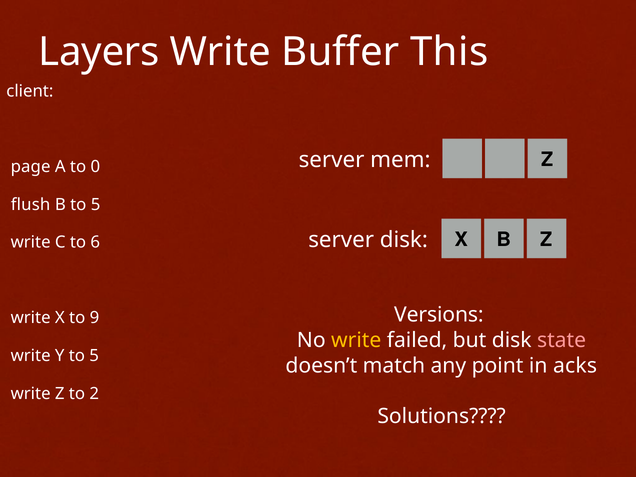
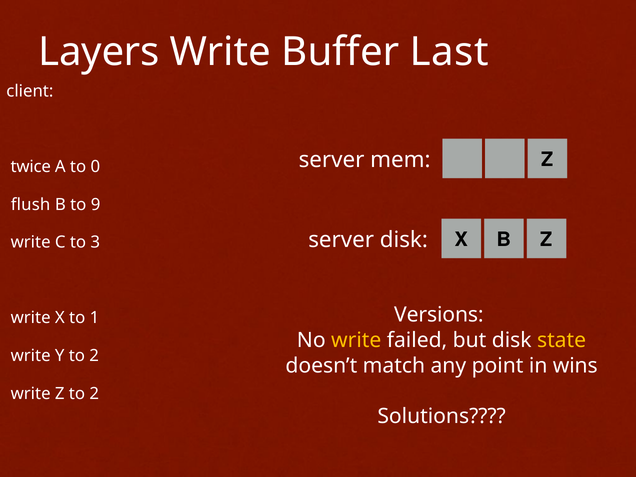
This: This -> Last
page: page -> twice
B to 5: 5 -> 9
6: 6 -> 3
9: 9 -> 1
state colour: pink -> yellow
Y to 5: 5 -> 2
acks: acks -> wins
